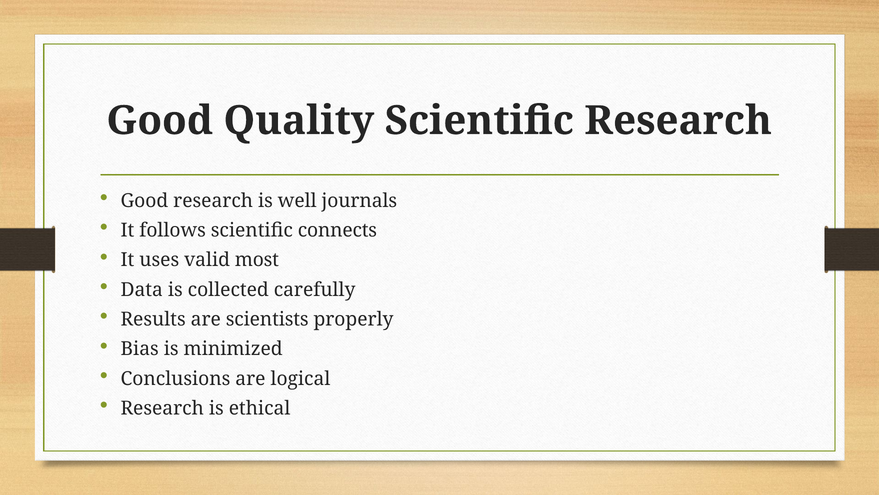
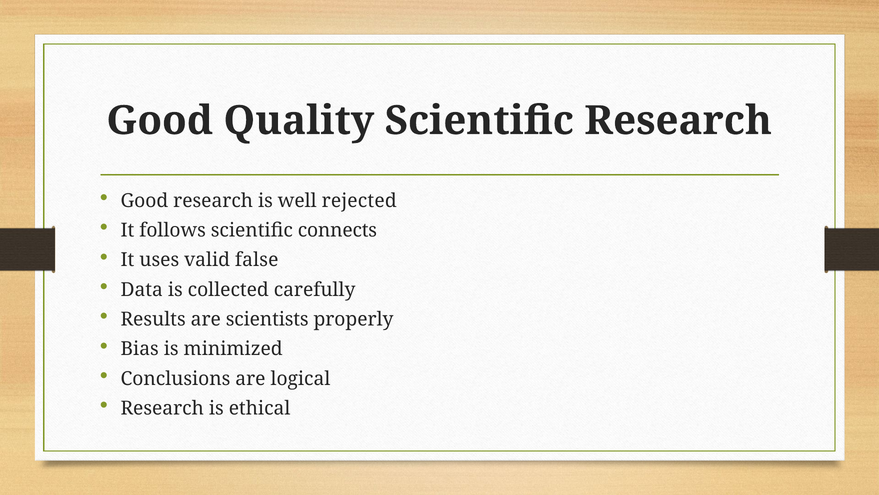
journals: journals -> rejected
most: most -> false
